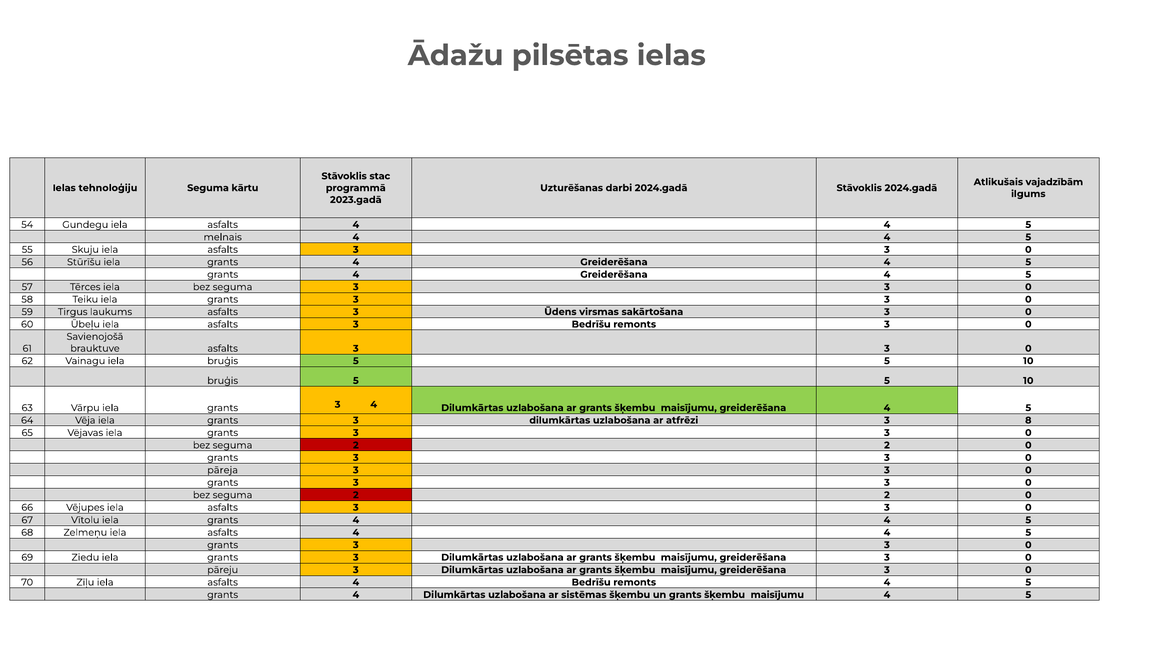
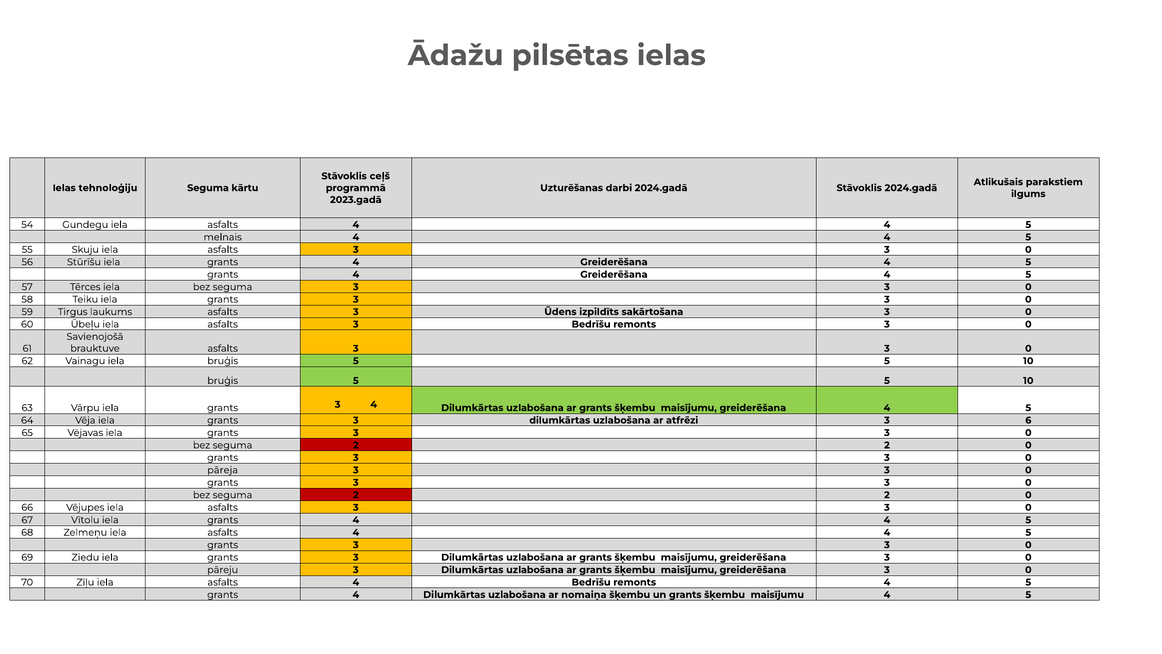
stac: stac -> ceļš
vajadzībām: vajadzībām -> parakstiem
virsmas: virsmas -> izpildīts
8: 8 -> 6
sistēmas: sistēmas -> nomaiņa
